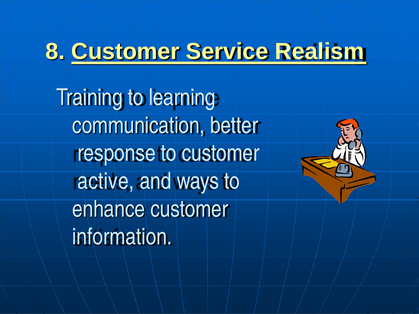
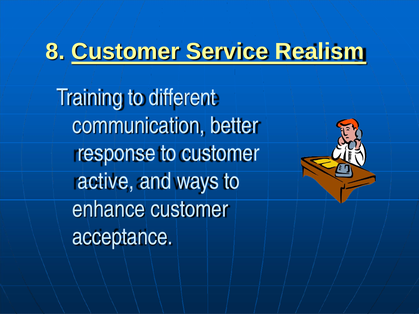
learning: learning -> different
information: information -> acceptance
